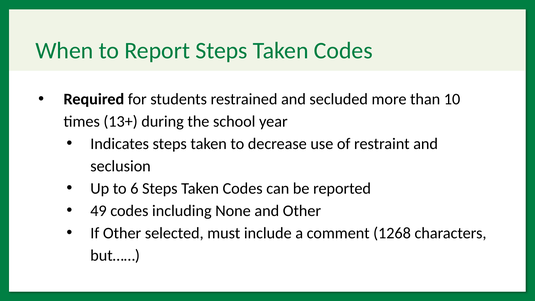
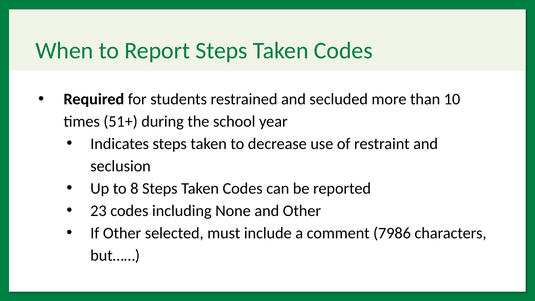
13+: 13+ -> 51+
6: 6 -> 8
49: 49 -> 23
1268: 1268 -> 7986
